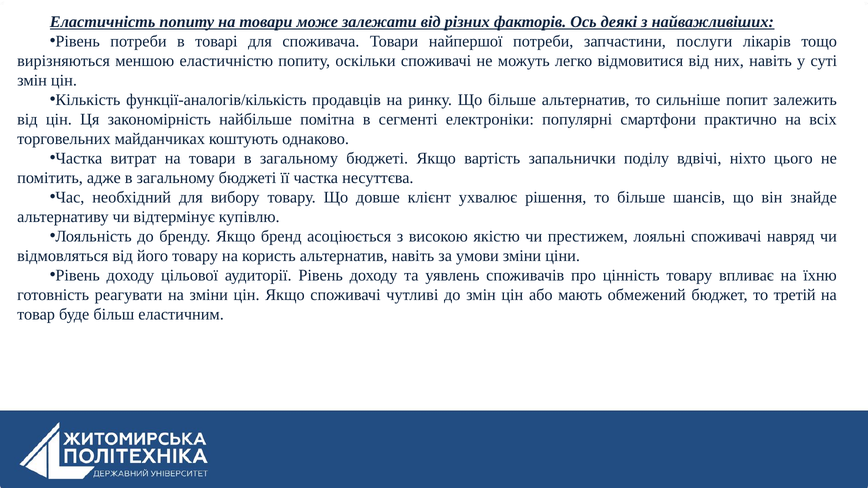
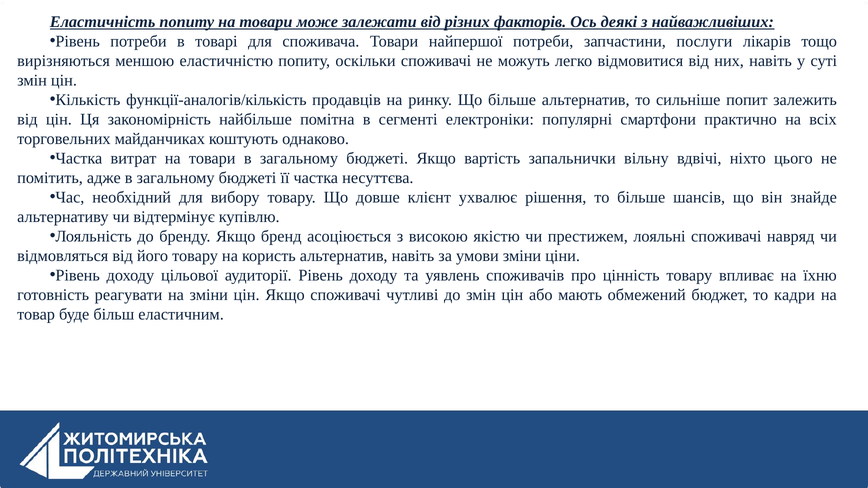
поділу: поділу -> вільну
третій: третій -> кадри
